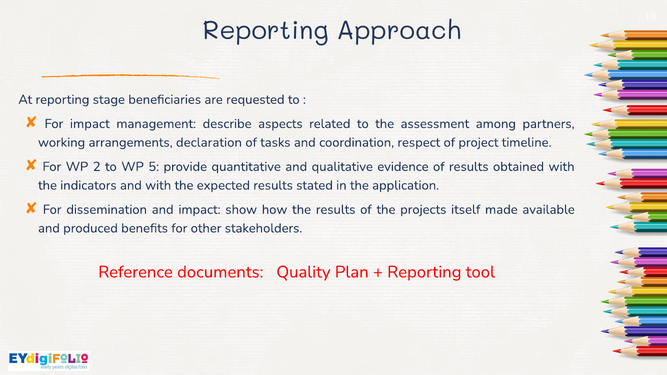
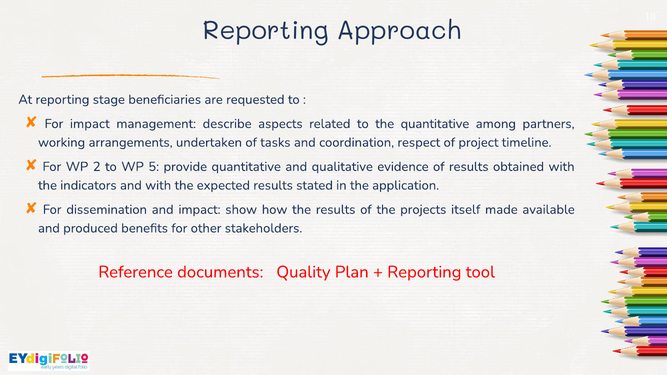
the assessment: assessment -> quantitative
declaration: declaration -> undertaken
